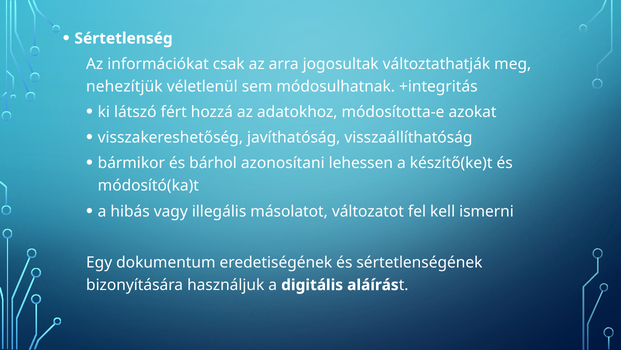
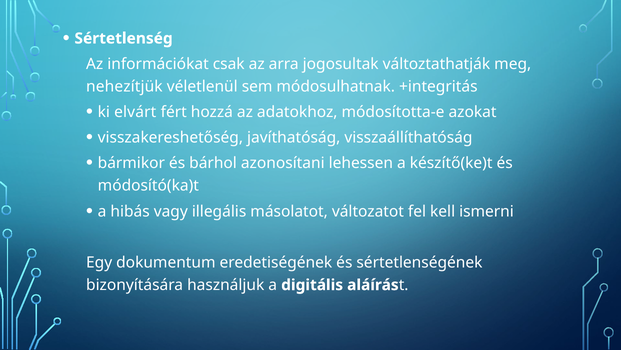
látszó: látszó -> elvárt
